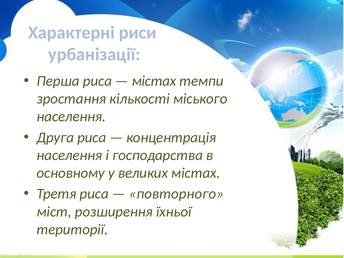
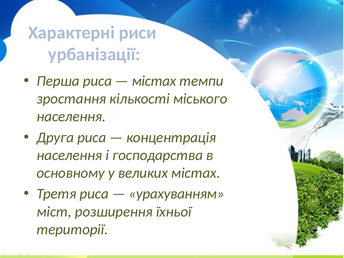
повторного: повторного -> урахуванням
